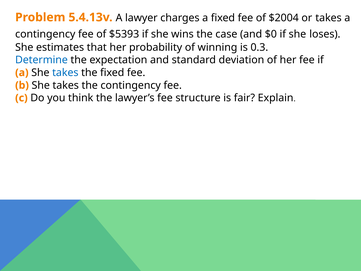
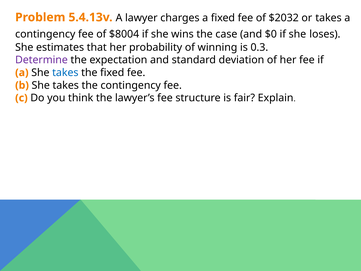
$2004: $2004 -> $2032
$5393: $5393 -> $8004
Determine colour: blue -> purple
